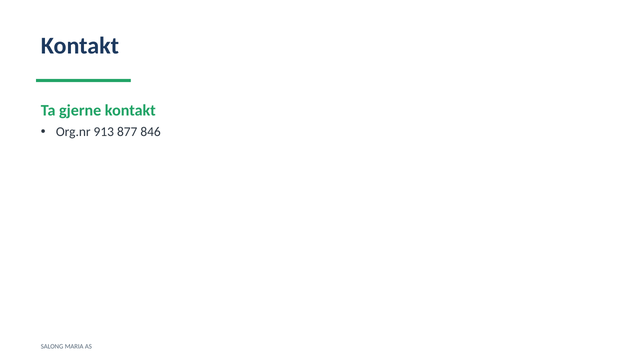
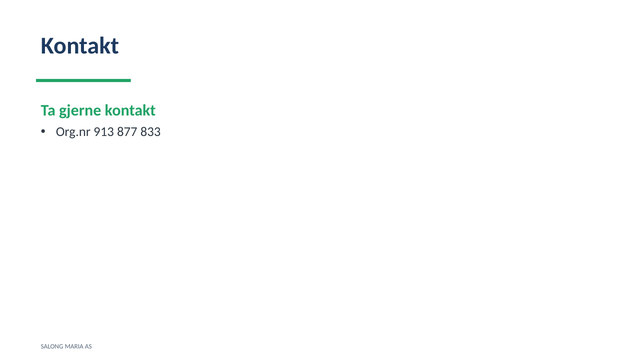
846: 846 -> 833
